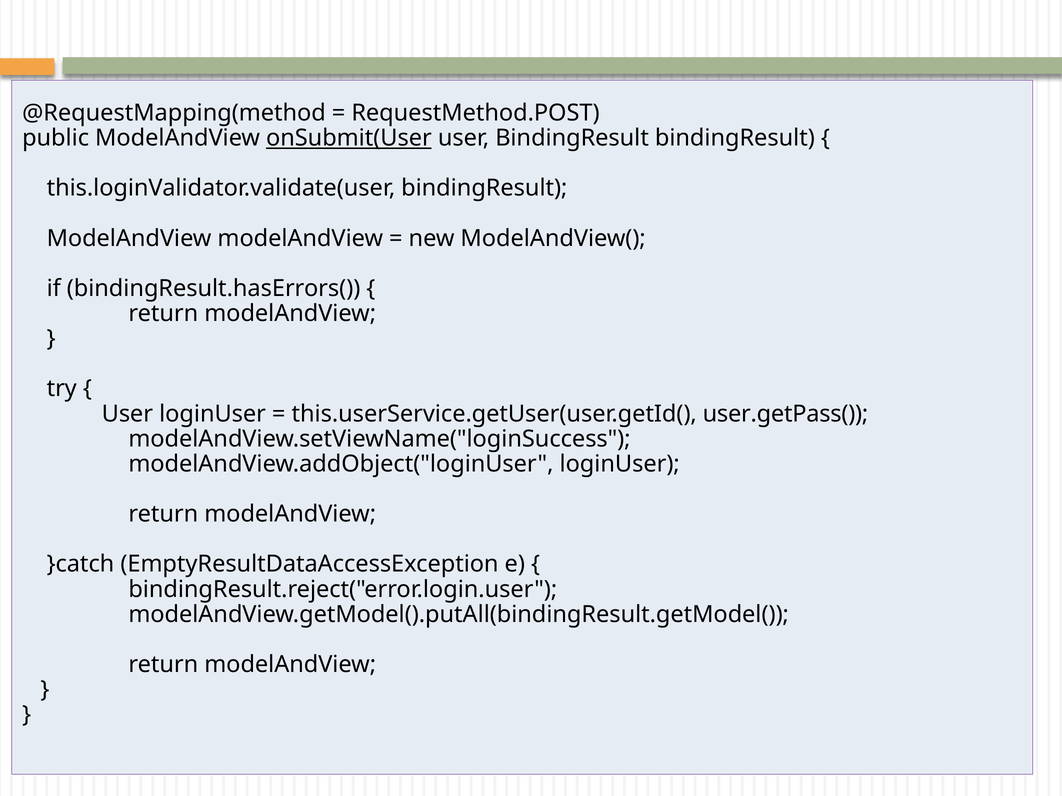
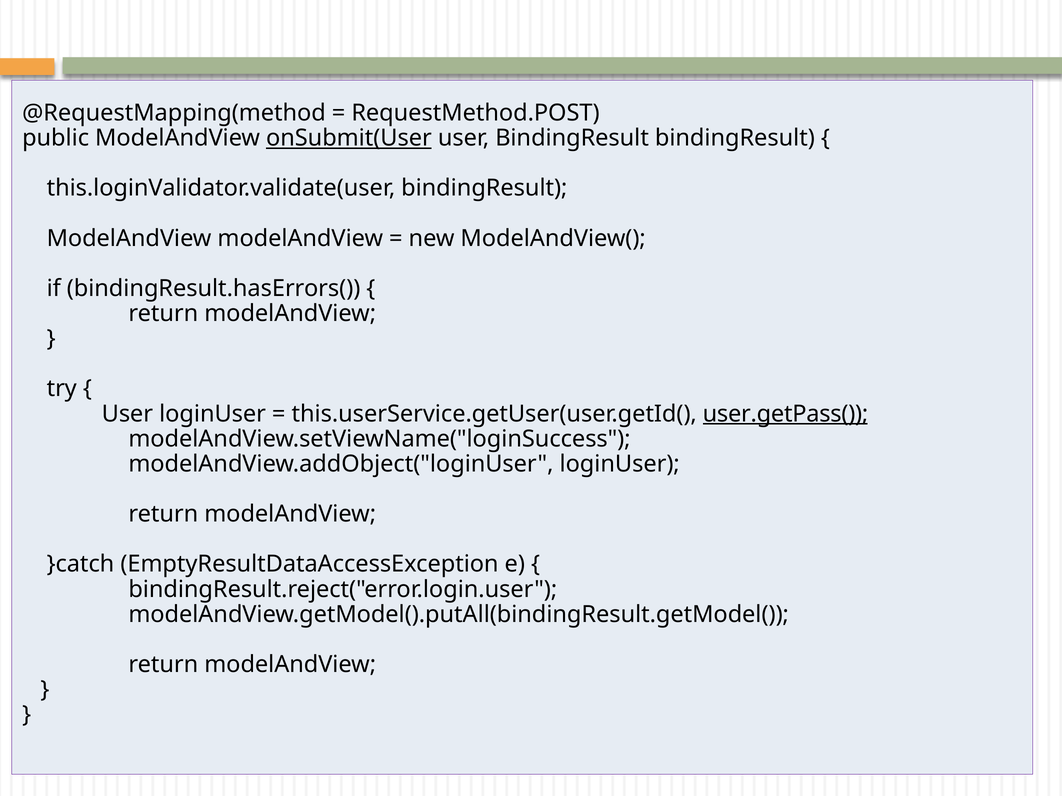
user.getPass( underline: none -> present
